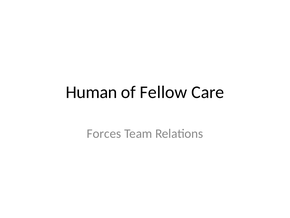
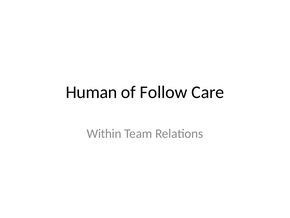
Fellow: Fellow -> Follow
Forces: Forces -> Within
